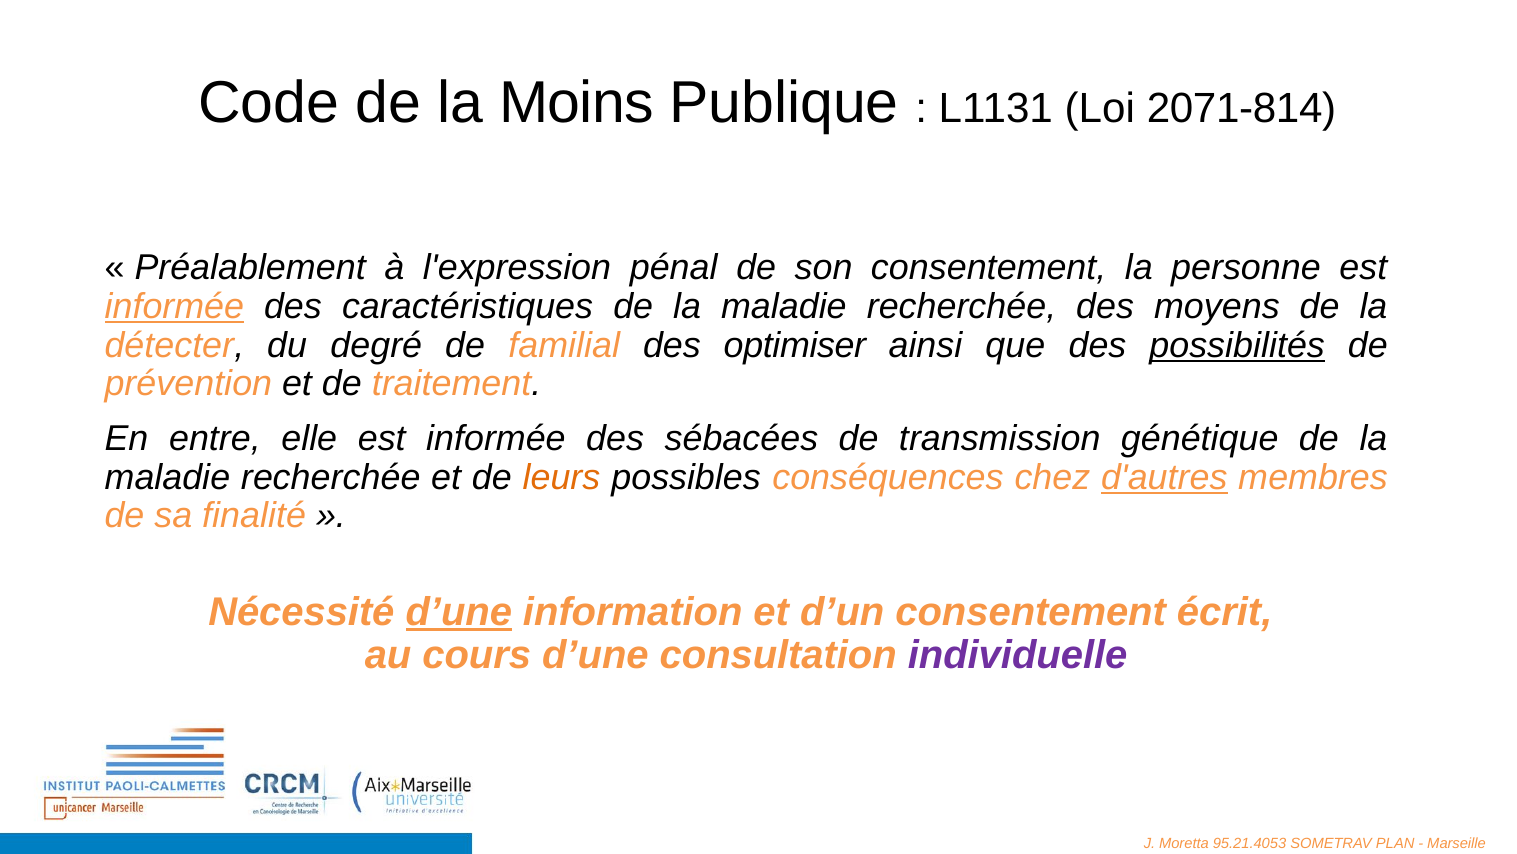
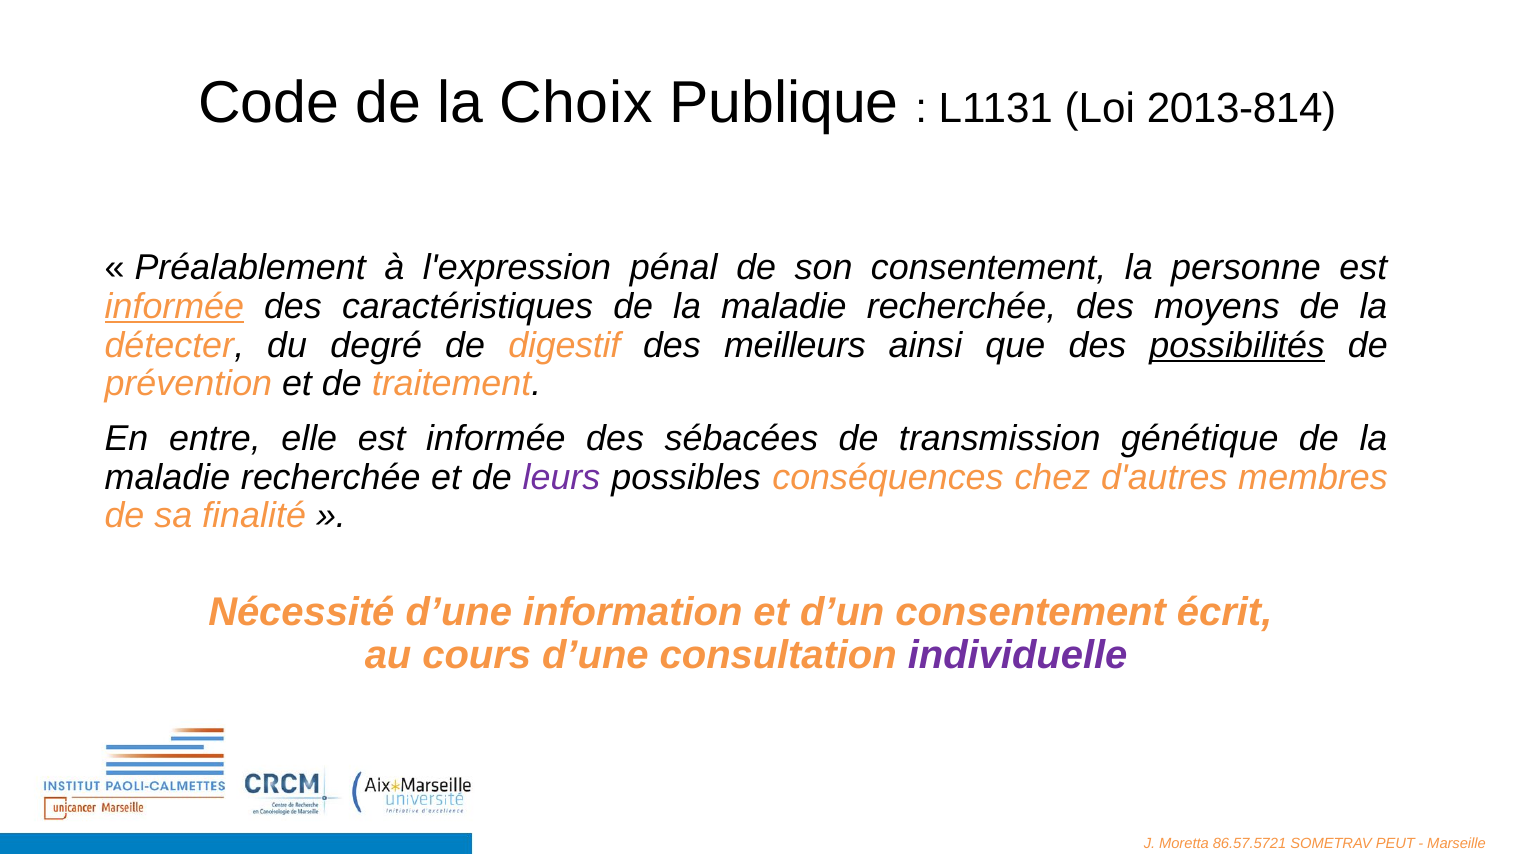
Moins: Moins -> Choix
2071-814: 2071-814 -> 2013-814
familial: familial -> digestif
optimiser: optimiser -> meilleurs
leurs colour: orange -> purple
d'autres underline: present -> none
d’une at (459, 612) underline: present -> none
95.21.4053: 95.21.4053 -> 86.57.5721
PLAN: PLAN -> PEUT
